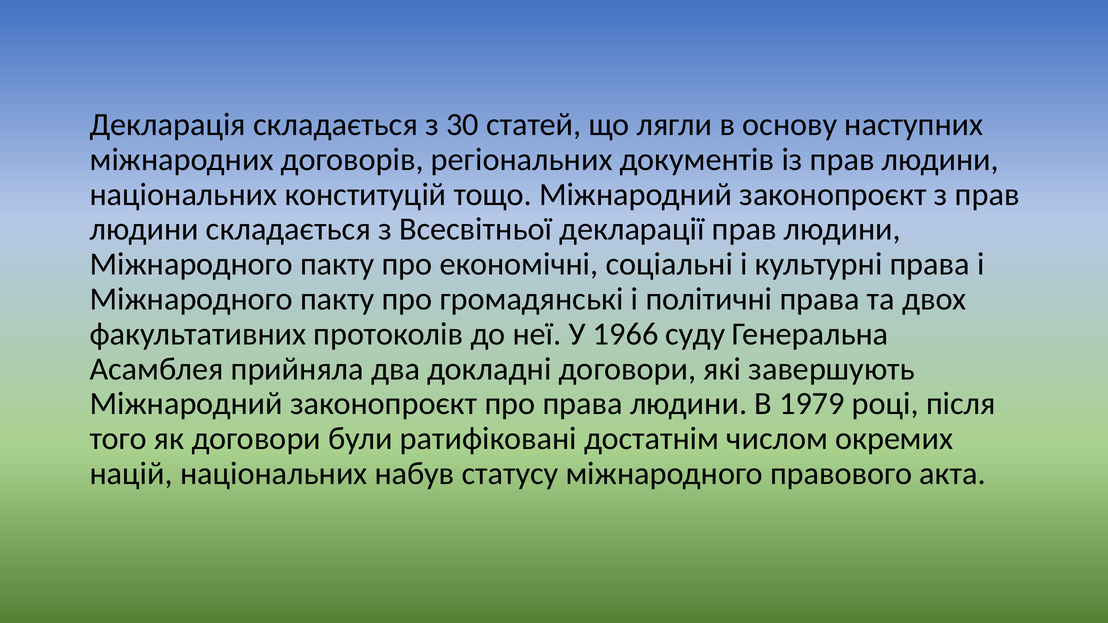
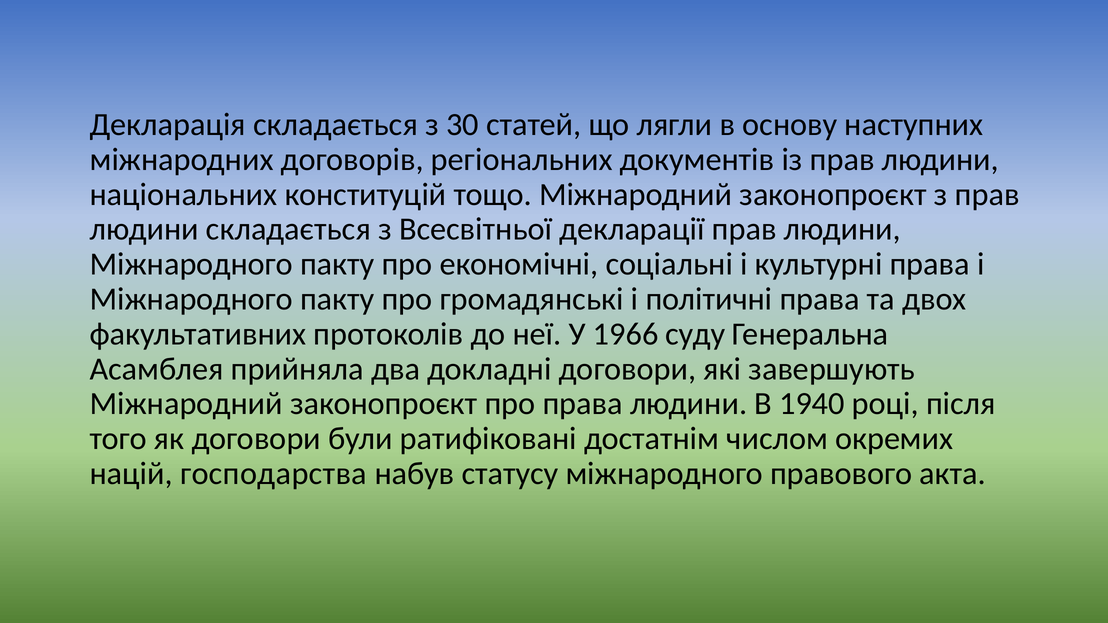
1979: 1979 -> 1940
націй національних: національних -> господарства
